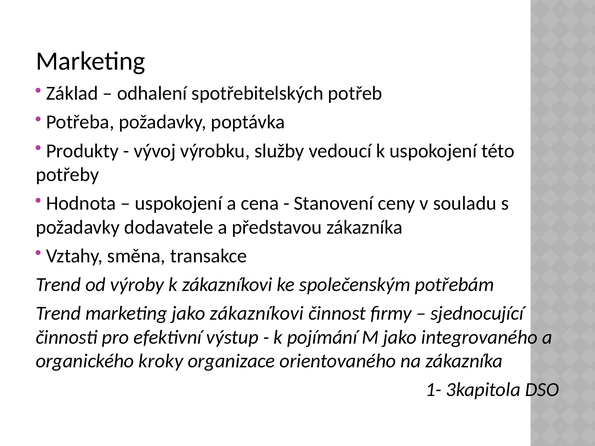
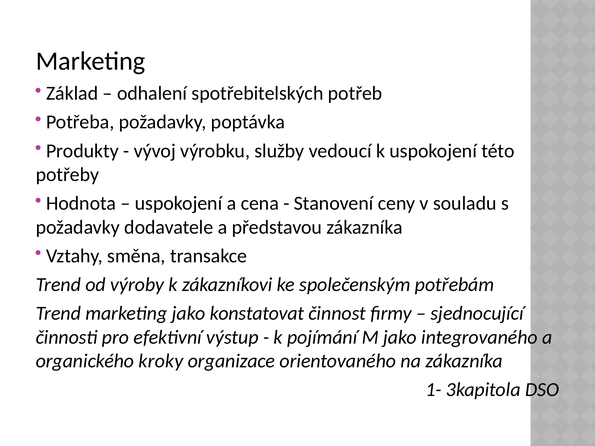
jako zákazníkovi: zákazníkovi -> konstatovat
